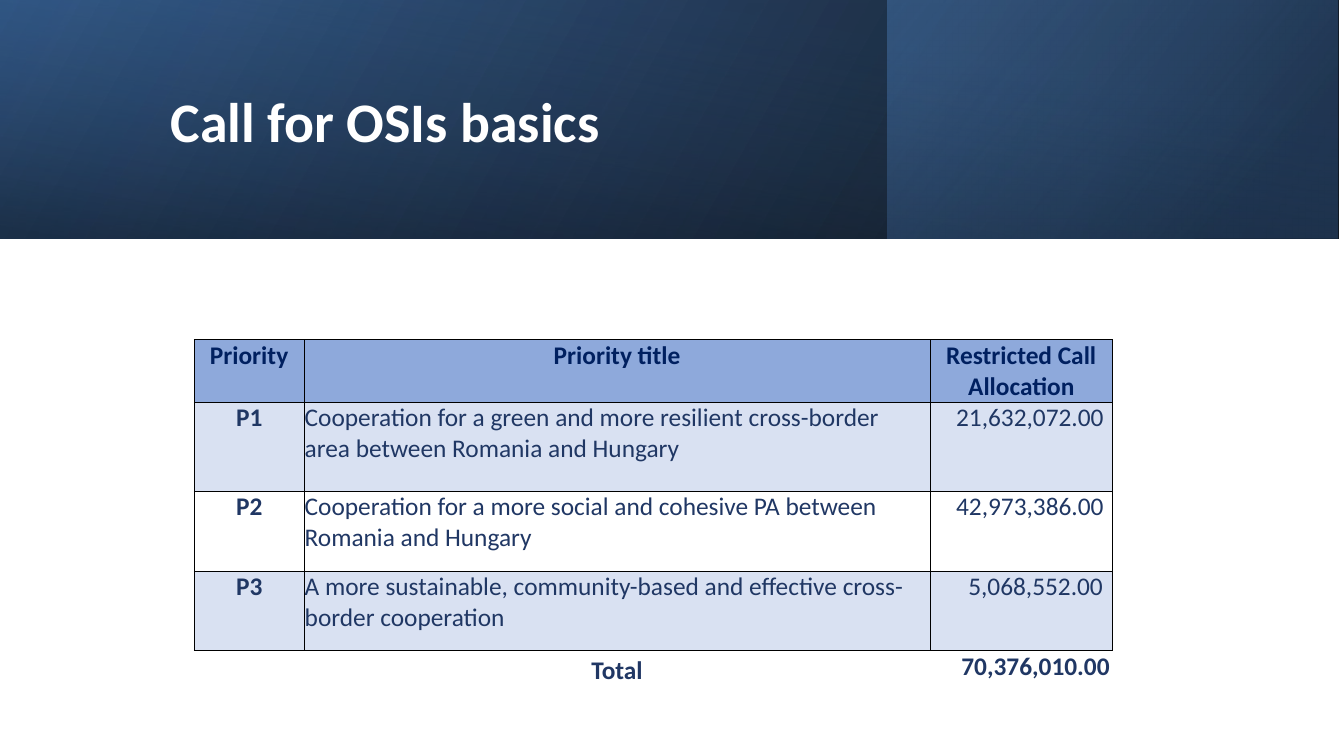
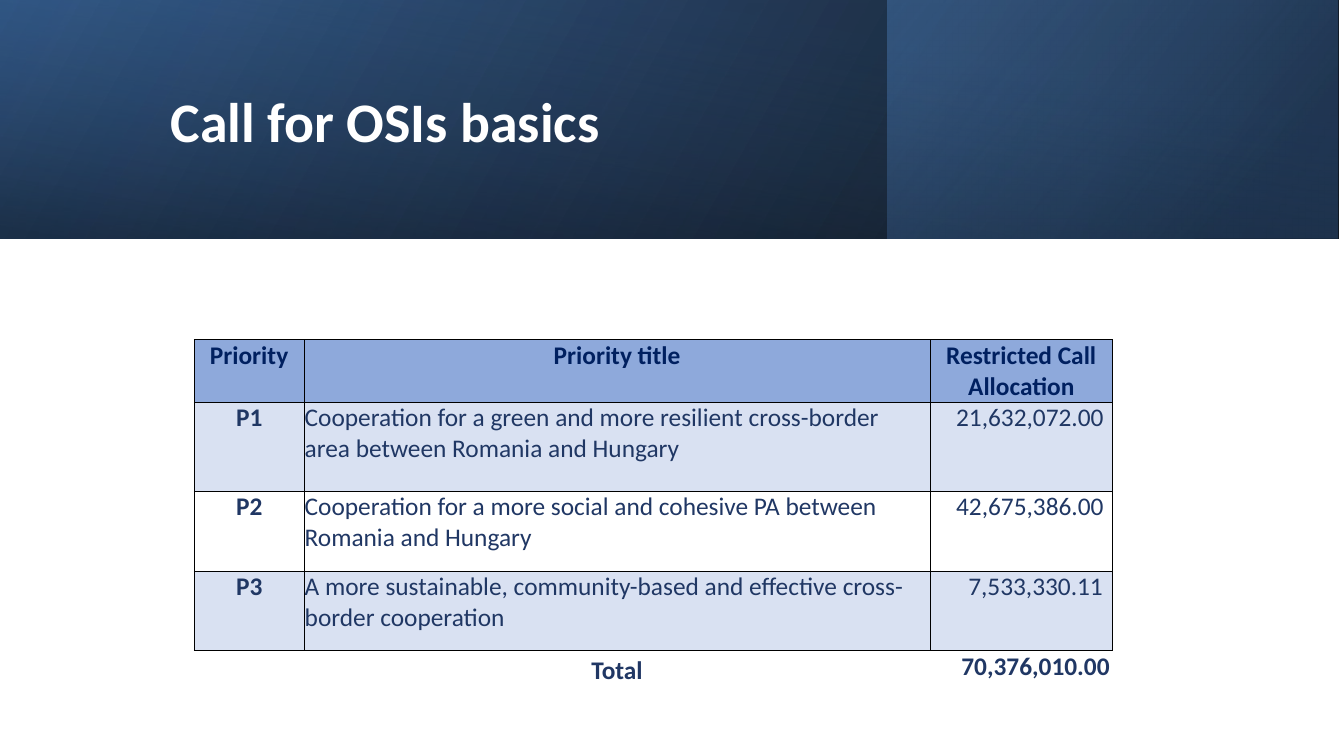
42,973,386.00: 42,973,386.00 -> 42,675,386.00
5,068,552.00: 5,068,552.00 -> 7,533,330.11
